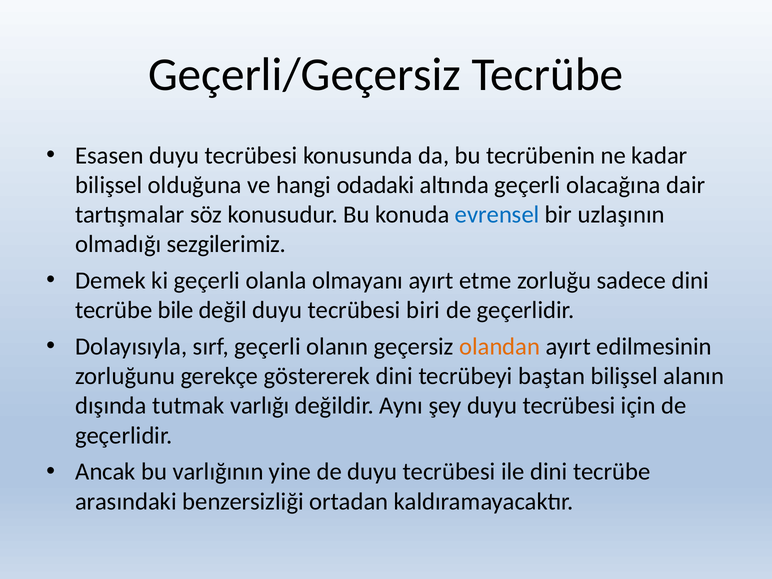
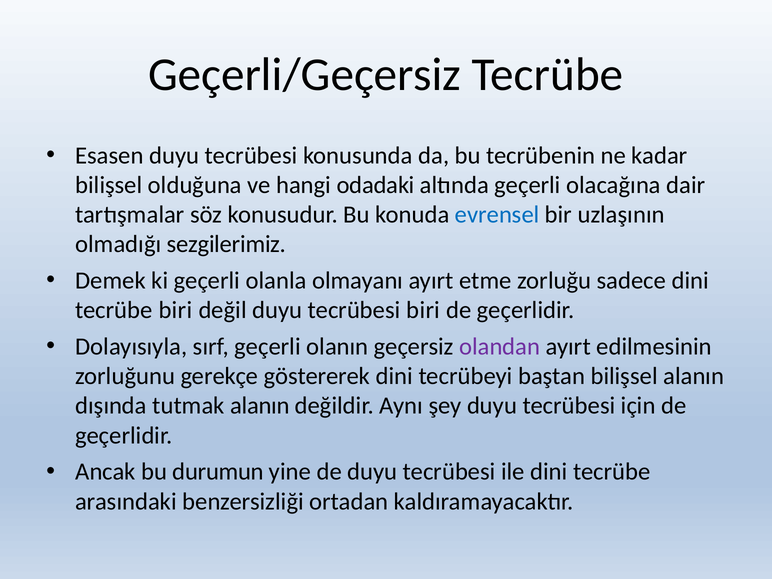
tecrübe bile: bile -> biri
olandan colour: orange -> purple
tutmak varlığı: varlığı -> alanın
varlığının: varlığının -> durumun
